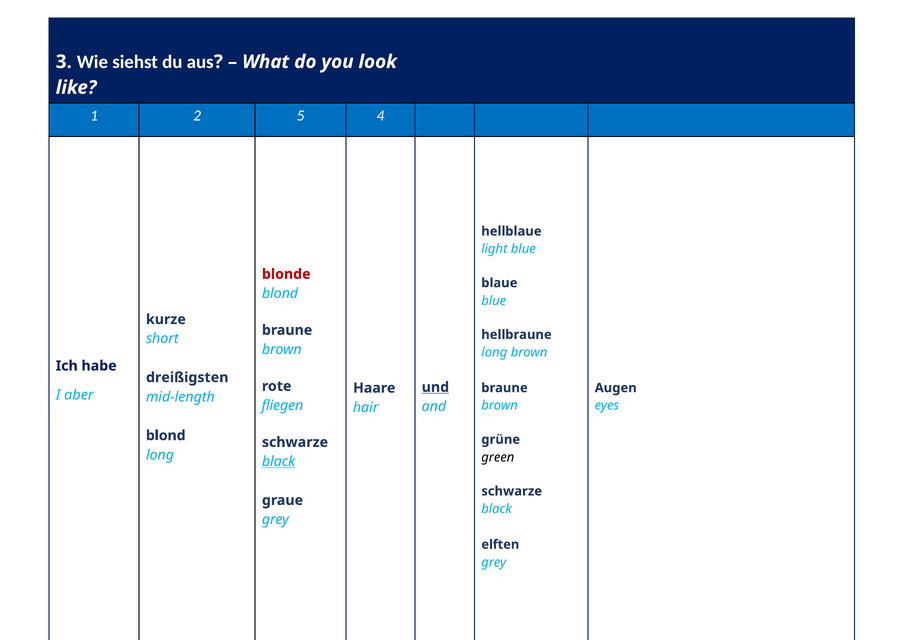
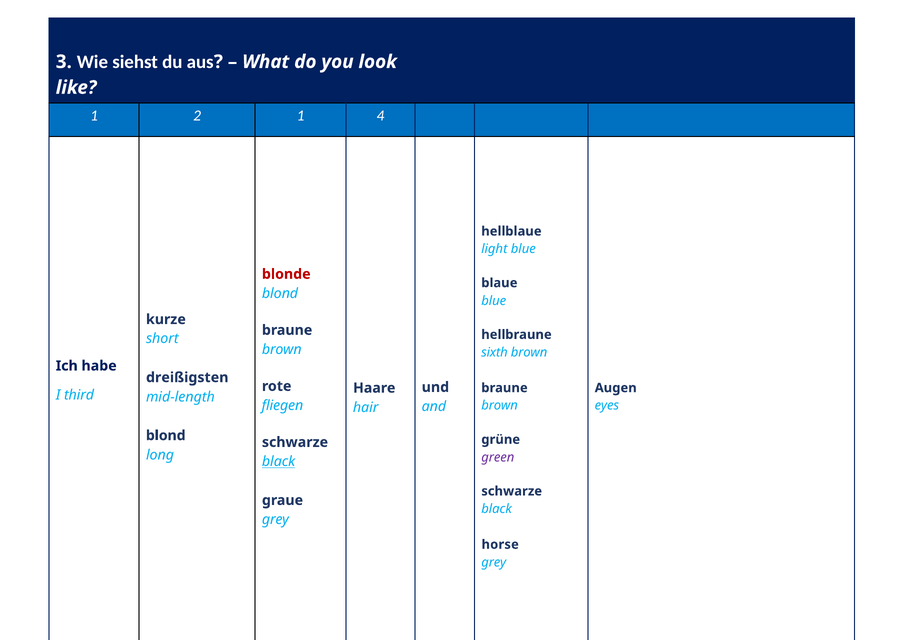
2 5: 5 -> 1
long at (494, 352): long -> sixth
und underline: present -> none
aber: aber -> third
green colour: black -> purple
elften: elften -> horse
